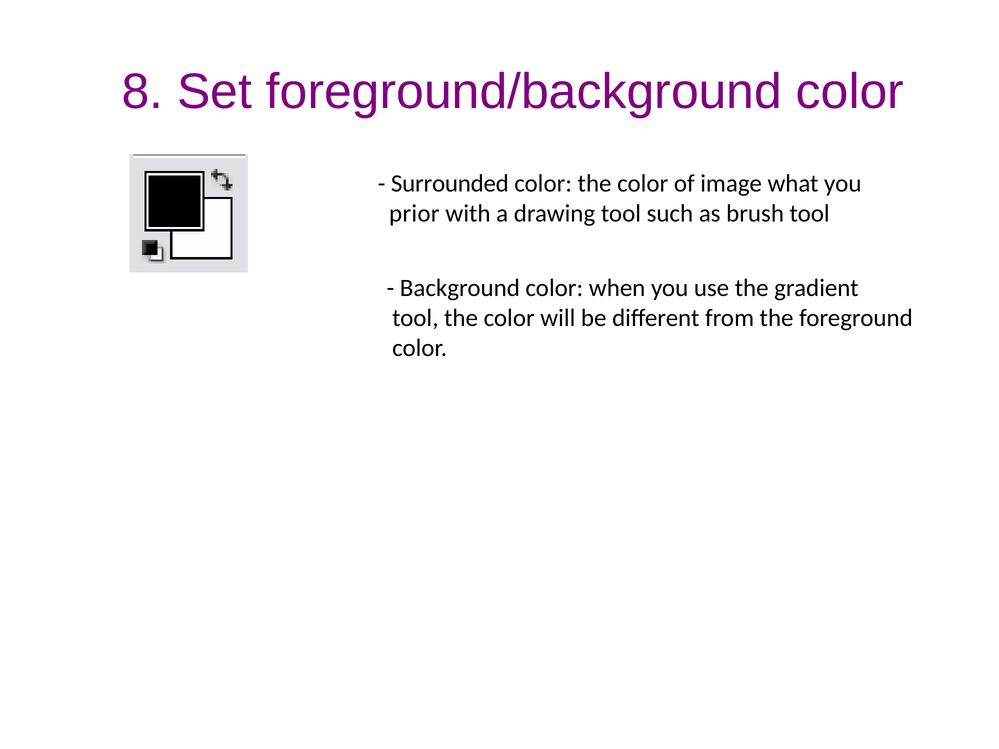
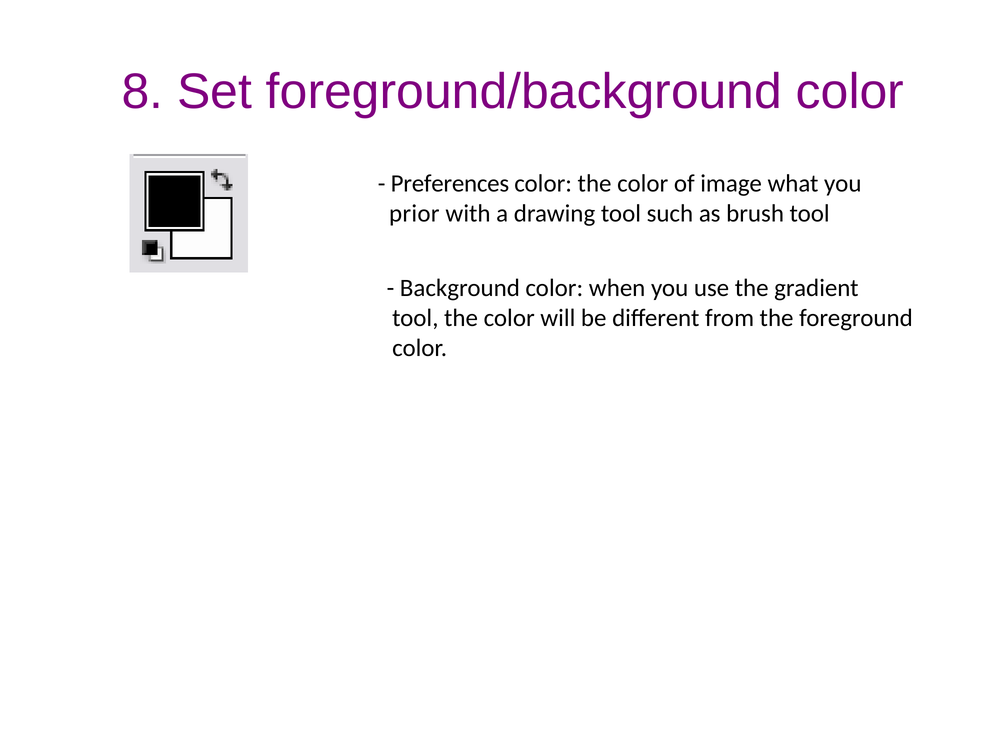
Surrounded: Surrounded -> Preferences
